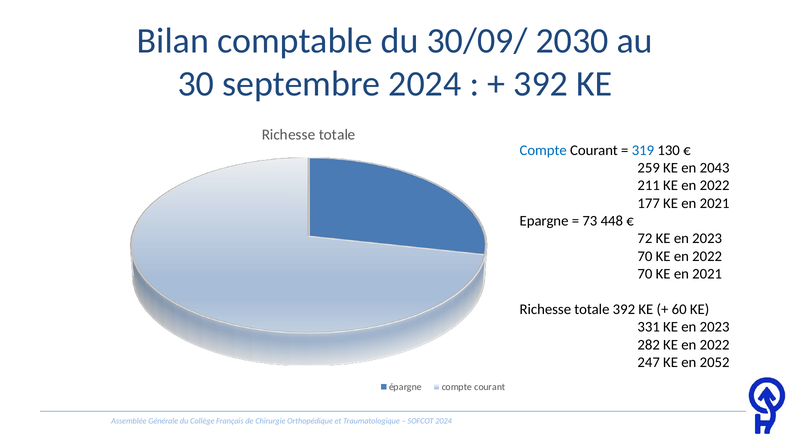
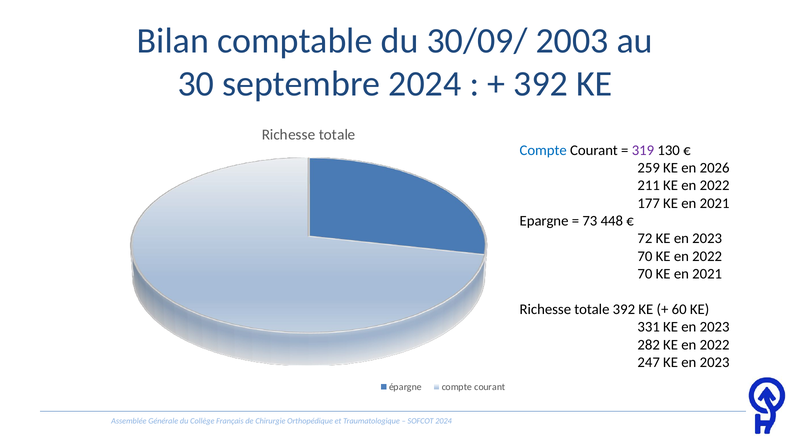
2030: 2030 -> 2003
319 colour: blue -> purple
2043: 2043 -> 2026
247 KE en 2052: 2052 -> 2023
